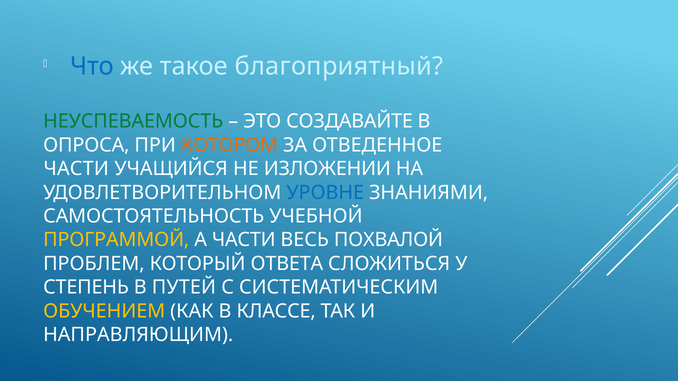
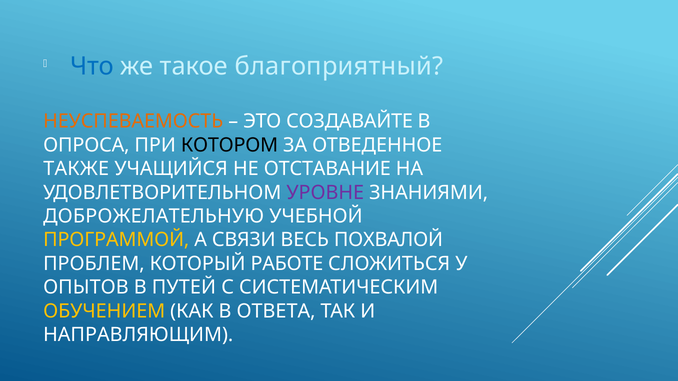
НЕУСПЕВАЕМОСТЬ colour: green -> orange
КОТОРОМ colour: orange -> black
ЧАСТИ at (76, 169): ЧАСТИ -> ТАКЖЕ
ИЗЛОЖЕНИИ: ИЗЛОЖЕНИИ -> ОТСТАВАНИЕ
УРОВНЕ colour: blue -> purple
САМОСТОЯТЕЛЬНОСТЬ: САМОСТОЯТЕЛЬНОСТЬ -> ДОБРОЖЕЛАТЕЛЬНУЮ
А ЧАСТИ: ЧАСТИ -> СВЯЗИ
ОТВЕТА: ОТВЕТА -> РАБОТЕ
СТЕПЕНЬ: СТЕПЕНЬ -> ОПЫТОВ
КЛАССЕ: КЛАССЕ -> ОТВЕТА
